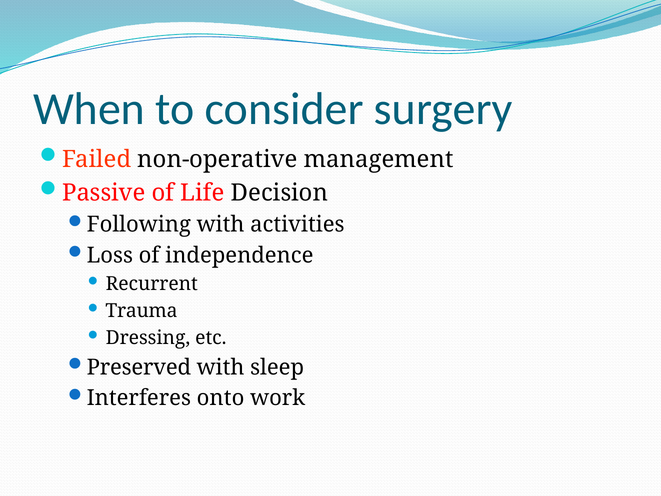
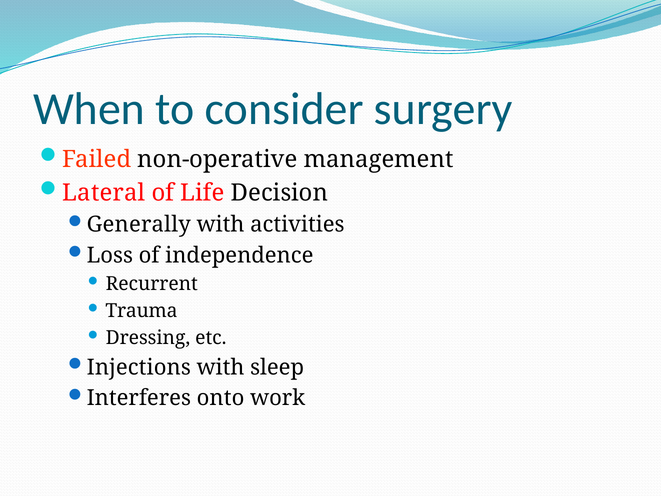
Passive: Passive -> Lateral
Following: Following -> Generally
Preserved: Preserved -> Injections
